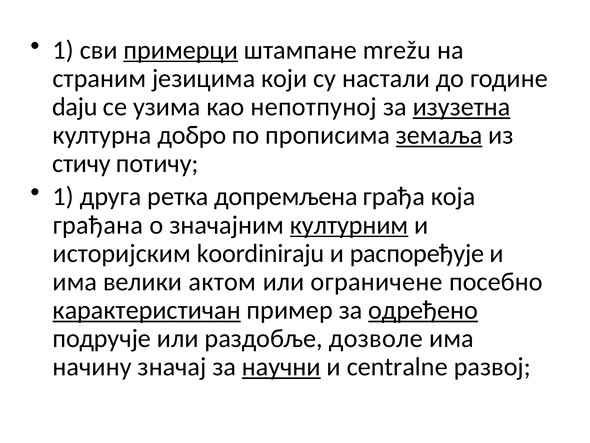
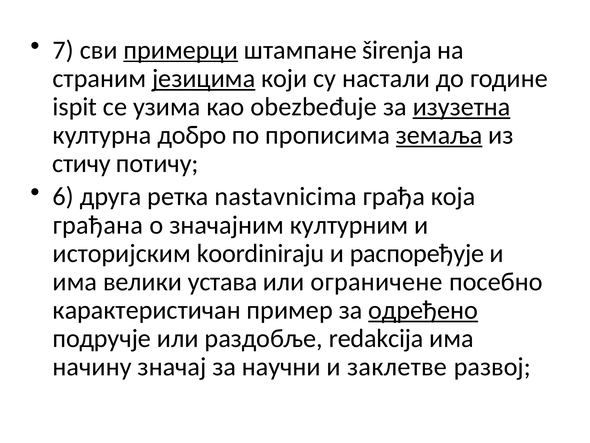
1 at (63, 50): 1 -> 7
mrežu: mrežu -> širenja
језицима underline: none -> present
daju: daju -> ispit
непотпуној: непотпуној -> obezbeđuje
1 at (63, 196): 1 -> 6
допремљена: допремљена -> nastavnicima
културним underline: present -> none
актом: актом -> устава
карактеристичан underline: present -> none
дозволе: дозволе -> redakcija
научни underline: present -> none
centralne: centralne -> заклетве
